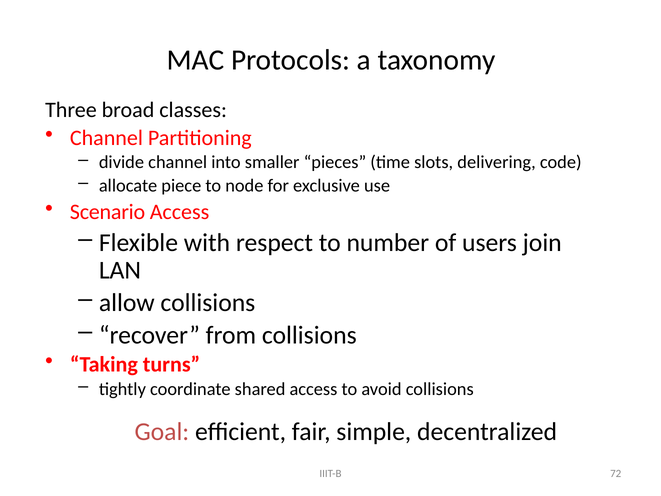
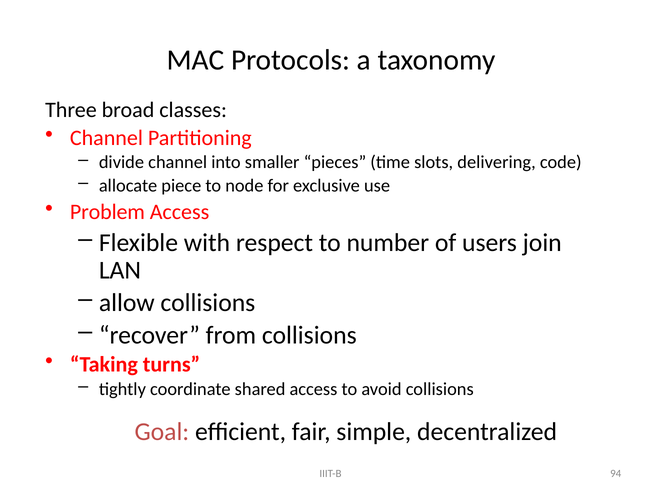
Scenario: Scenario -> Problem
72: 72 -> 94
